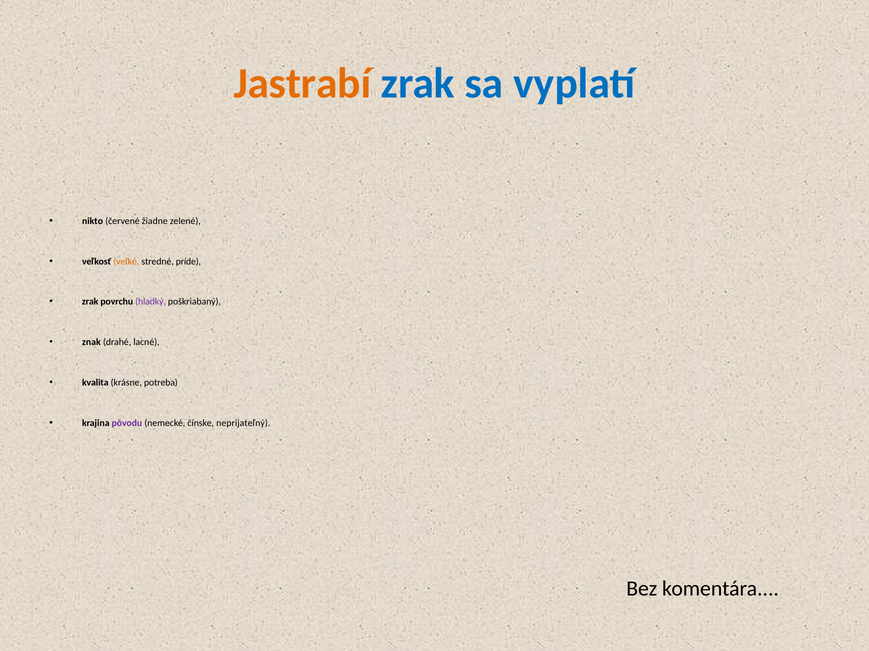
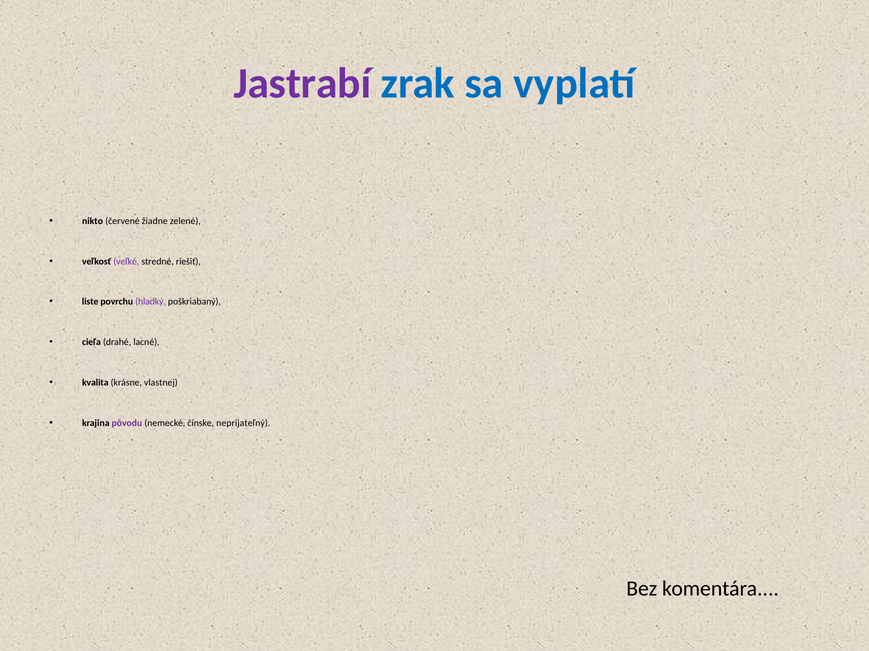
Jastrabí colour: orange -> purple
veľké colour: orange -> purple
príde: príde -> riešiť
zrak at (90, 302): zrak -> liste
znak: znak -> cieľa
potreba: potreba -> vlastnej
